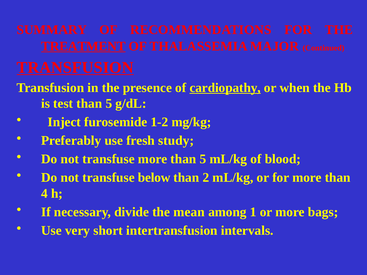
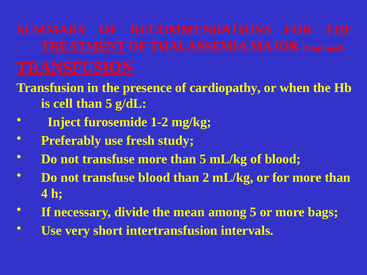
cardiopathy underline: present -> none
test: test -> cell
transfuse below: below -> blood
among 1: 1 -> 5
